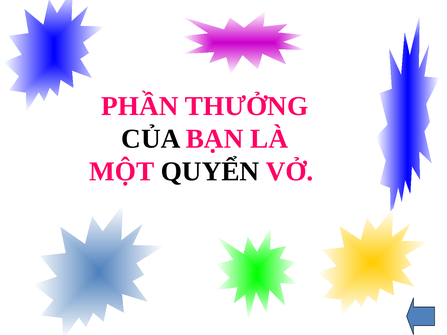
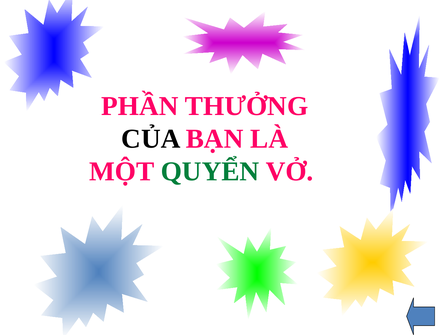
QUYỂN colour: black -> green
